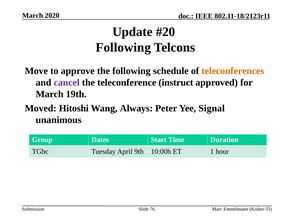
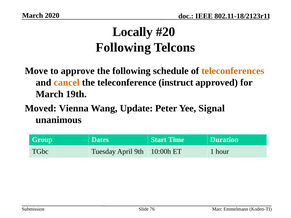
Update: Update -> Locally
cancel colour: purple -> orange
Hitoshi: Hitoshi -> Vienna
Always: Always -> Update
